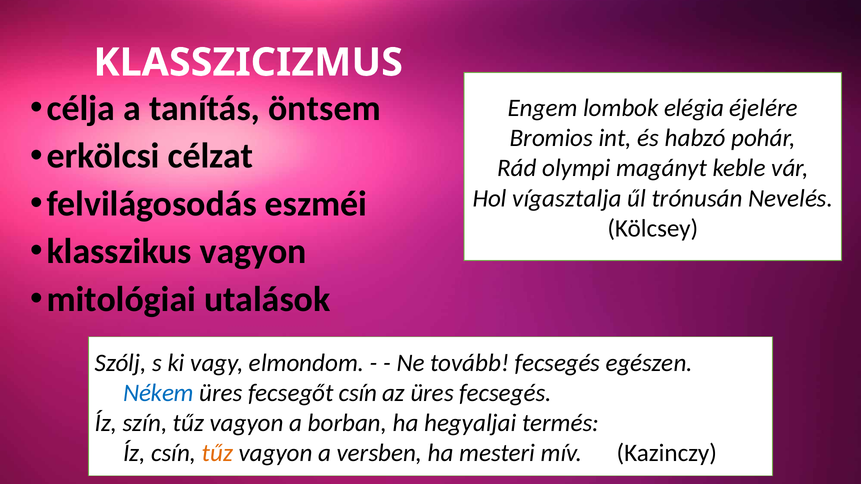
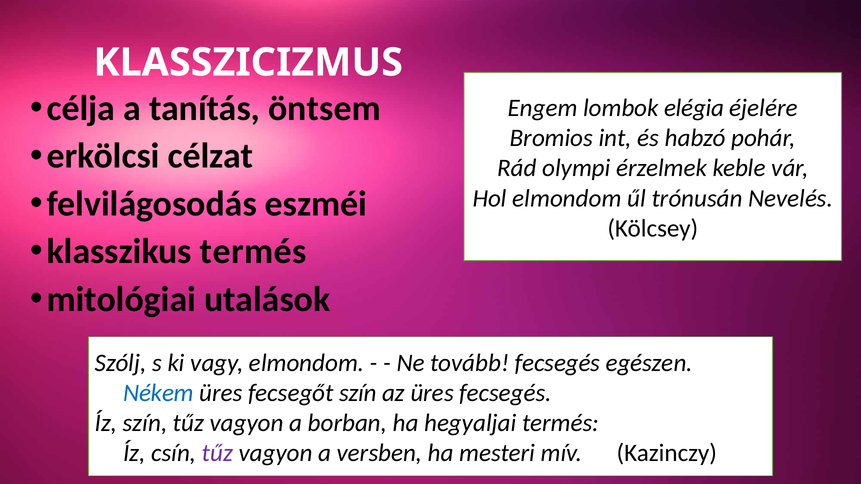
magányt: magányt -> érzelmek
Hol vígasztalja: vígasztalja -> elmondom
klasszikus vagyon: vagyon -> termés
fecsegőt csín: csín -> szín
tűz at (217, 453) colour: orange -> purple
